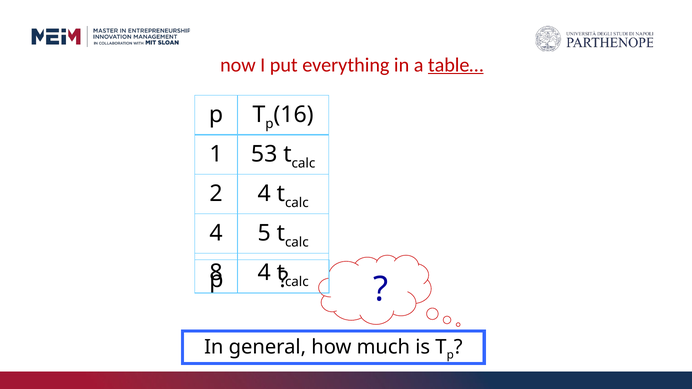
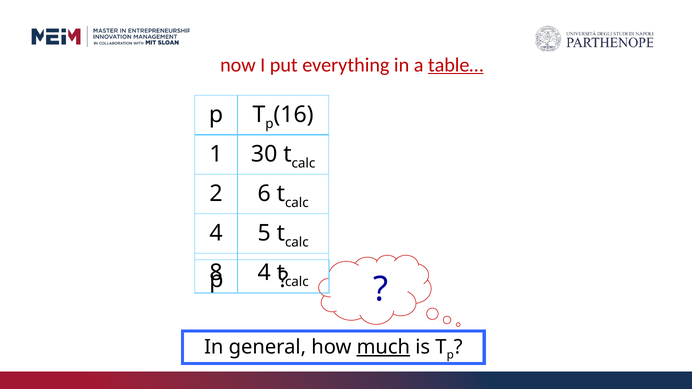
53: 53 -> 30
2 4: 4 -> 6
much underline: none -> present
